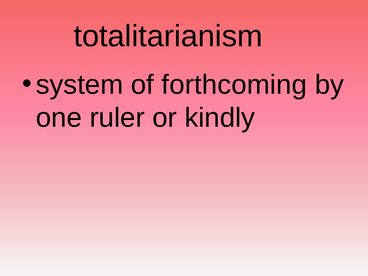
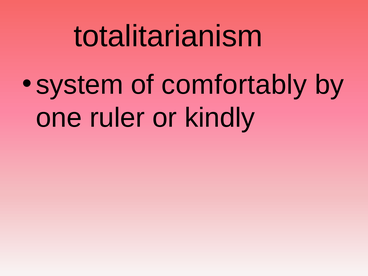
forthcoming: forthcoming -> comfortably
